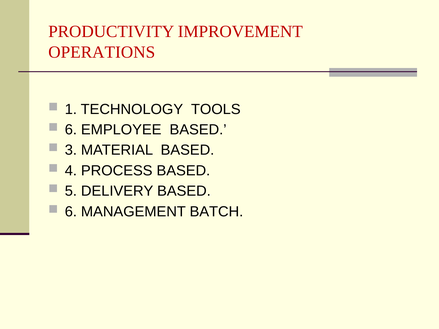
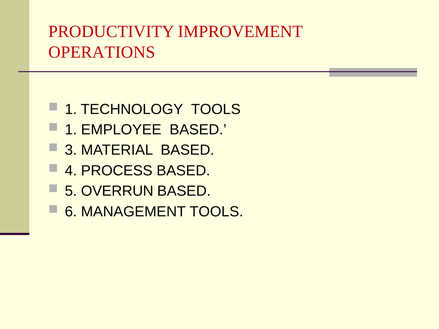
6 at (71, 130): 6 -> 1
DELIVERY: DELIVERY -> OVERRUN
MANAGEMENT BATCH: BATCH -> TOOLS
